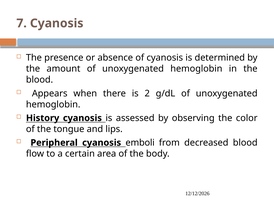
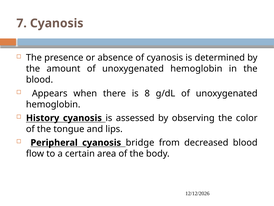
2: 2 -> 8
emboli: emboli -> bridge
